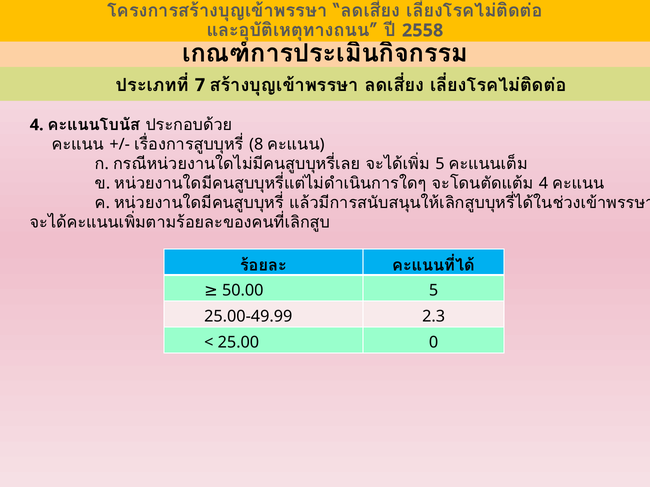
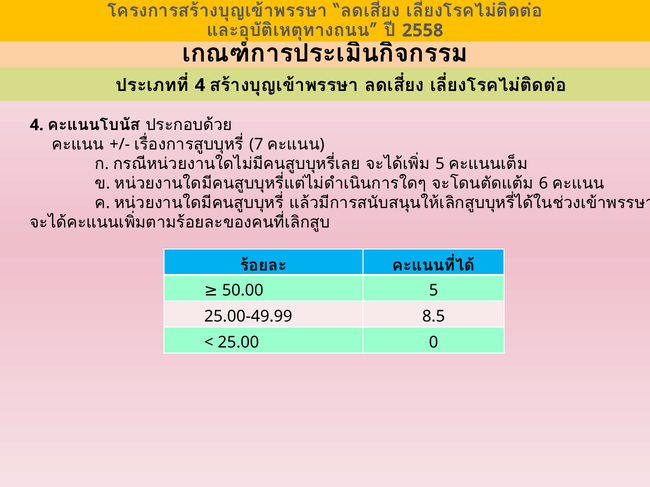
7 at (200, 85): 7 -> 4
8: 8 -> 7
4 at (543, 183): 4 -> 6
2.3: 2.3 -> 8.5
